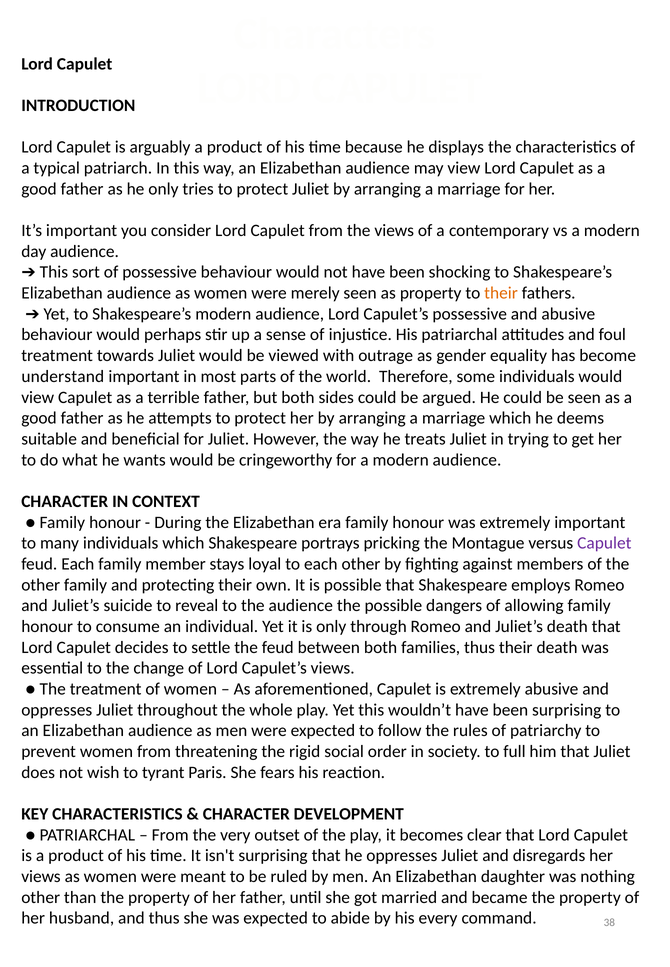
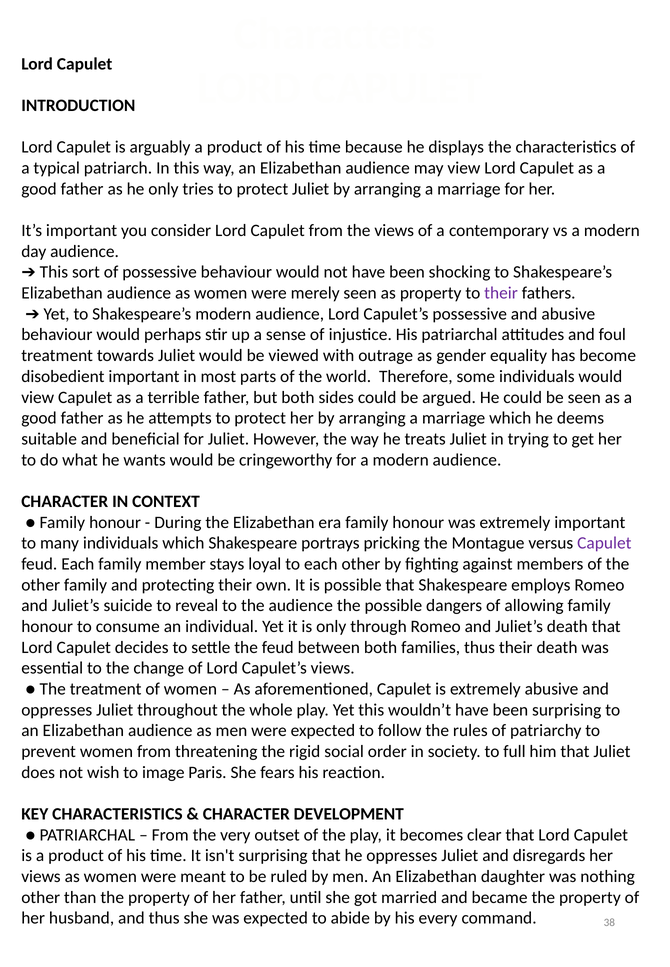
their at (501, 293) colour: orange -> purple
understand: understand -> disobedient
tyrant: tyrant -> image
